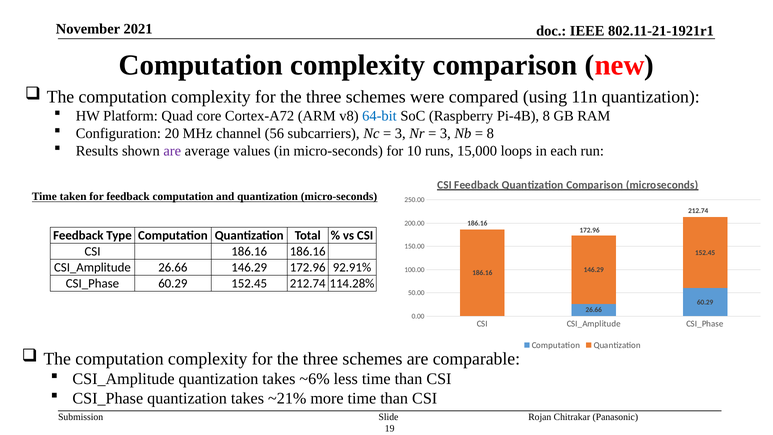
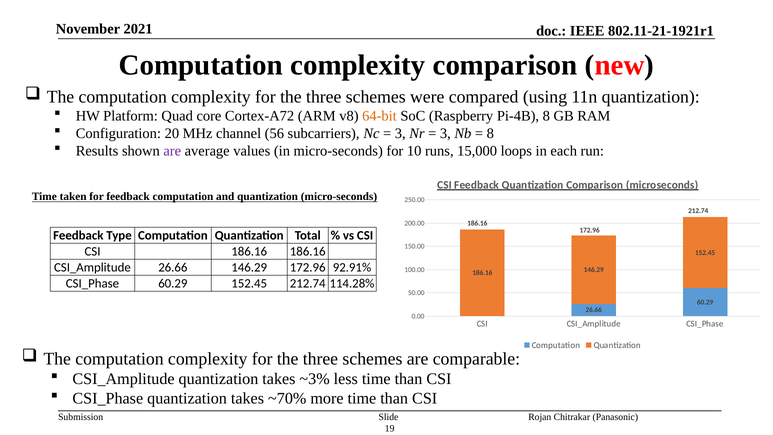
64-bit colour: blue -> orange
~6%: ~6% -> ~3%
~21%: ~21% -> ~70%
